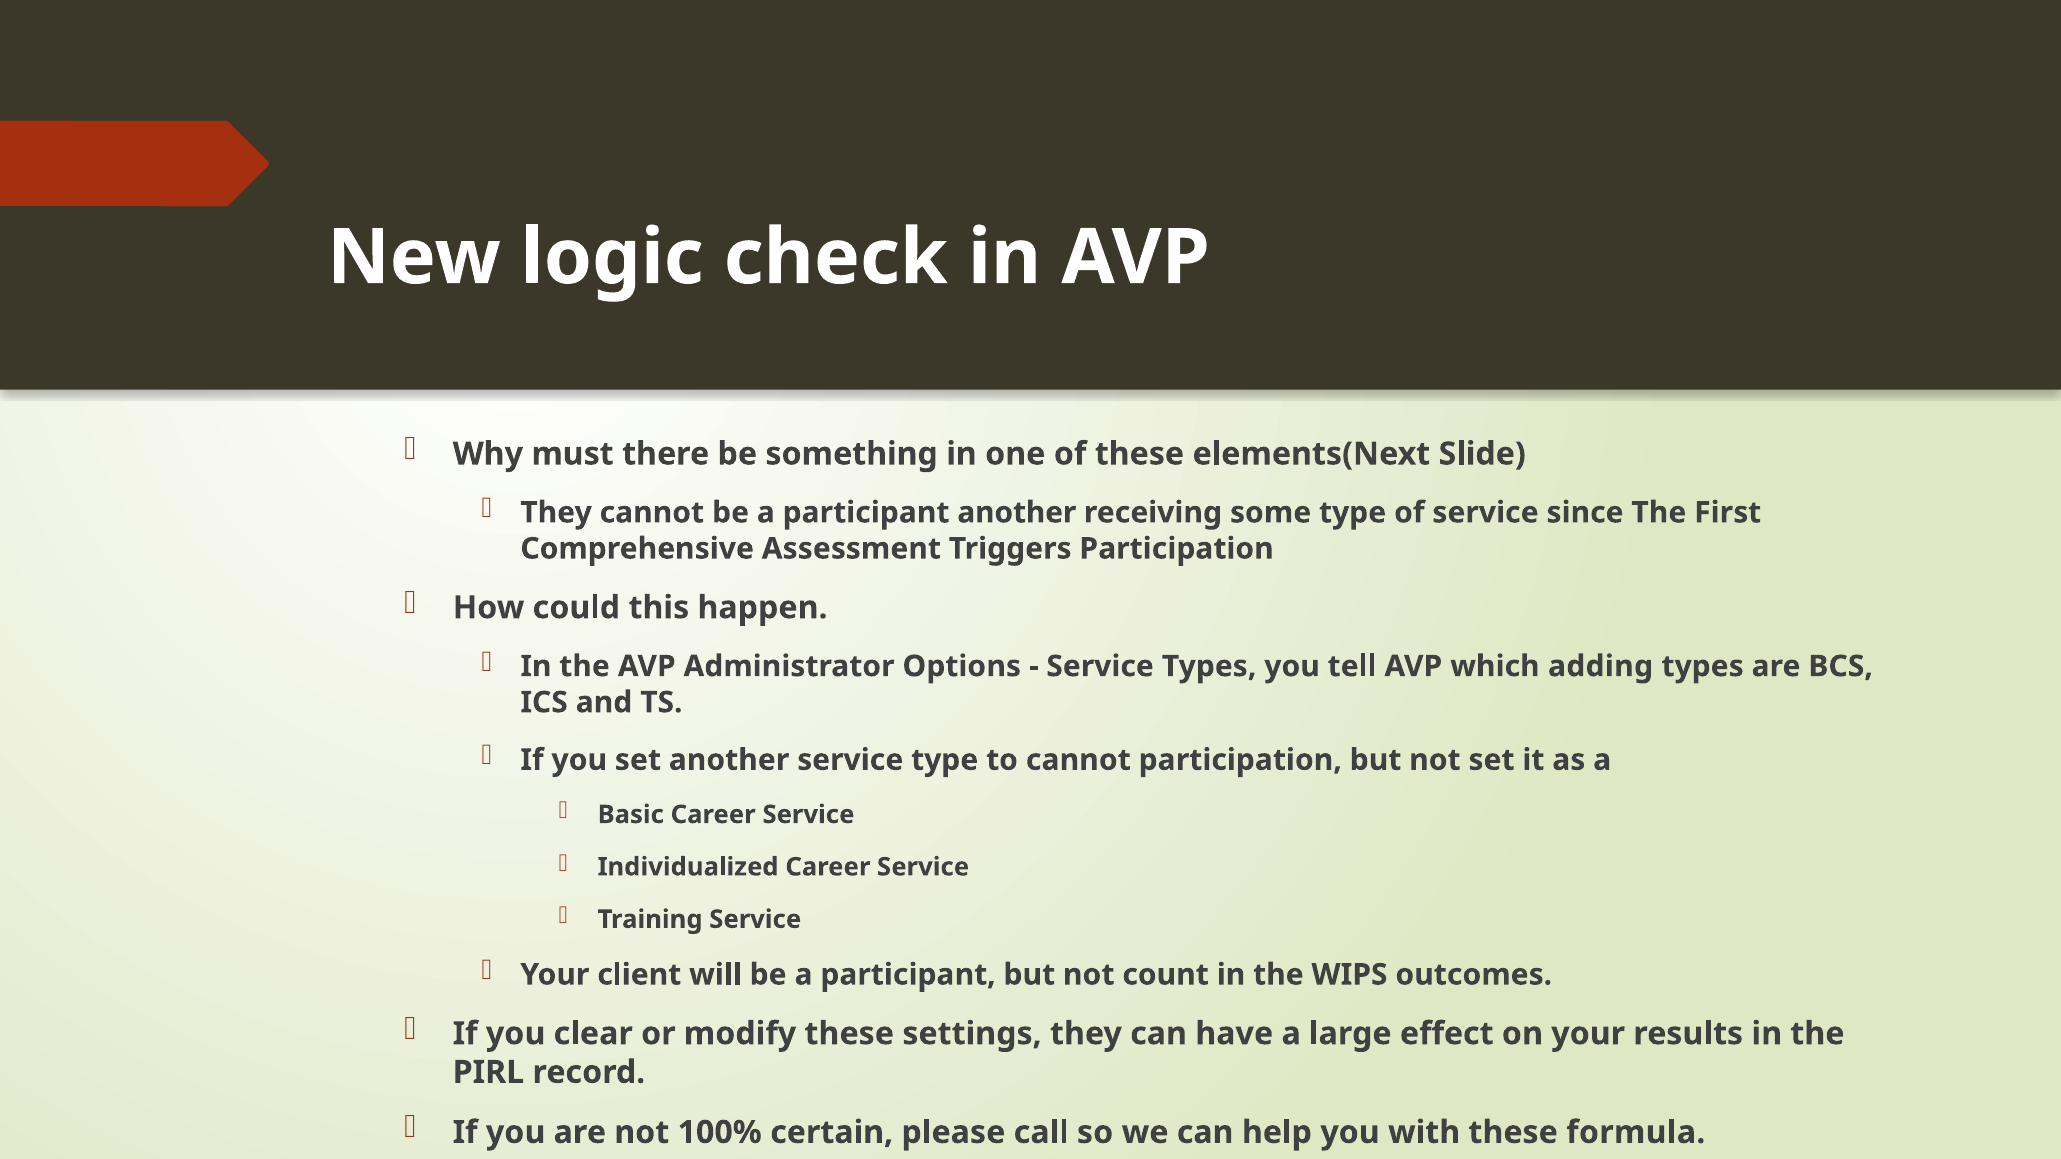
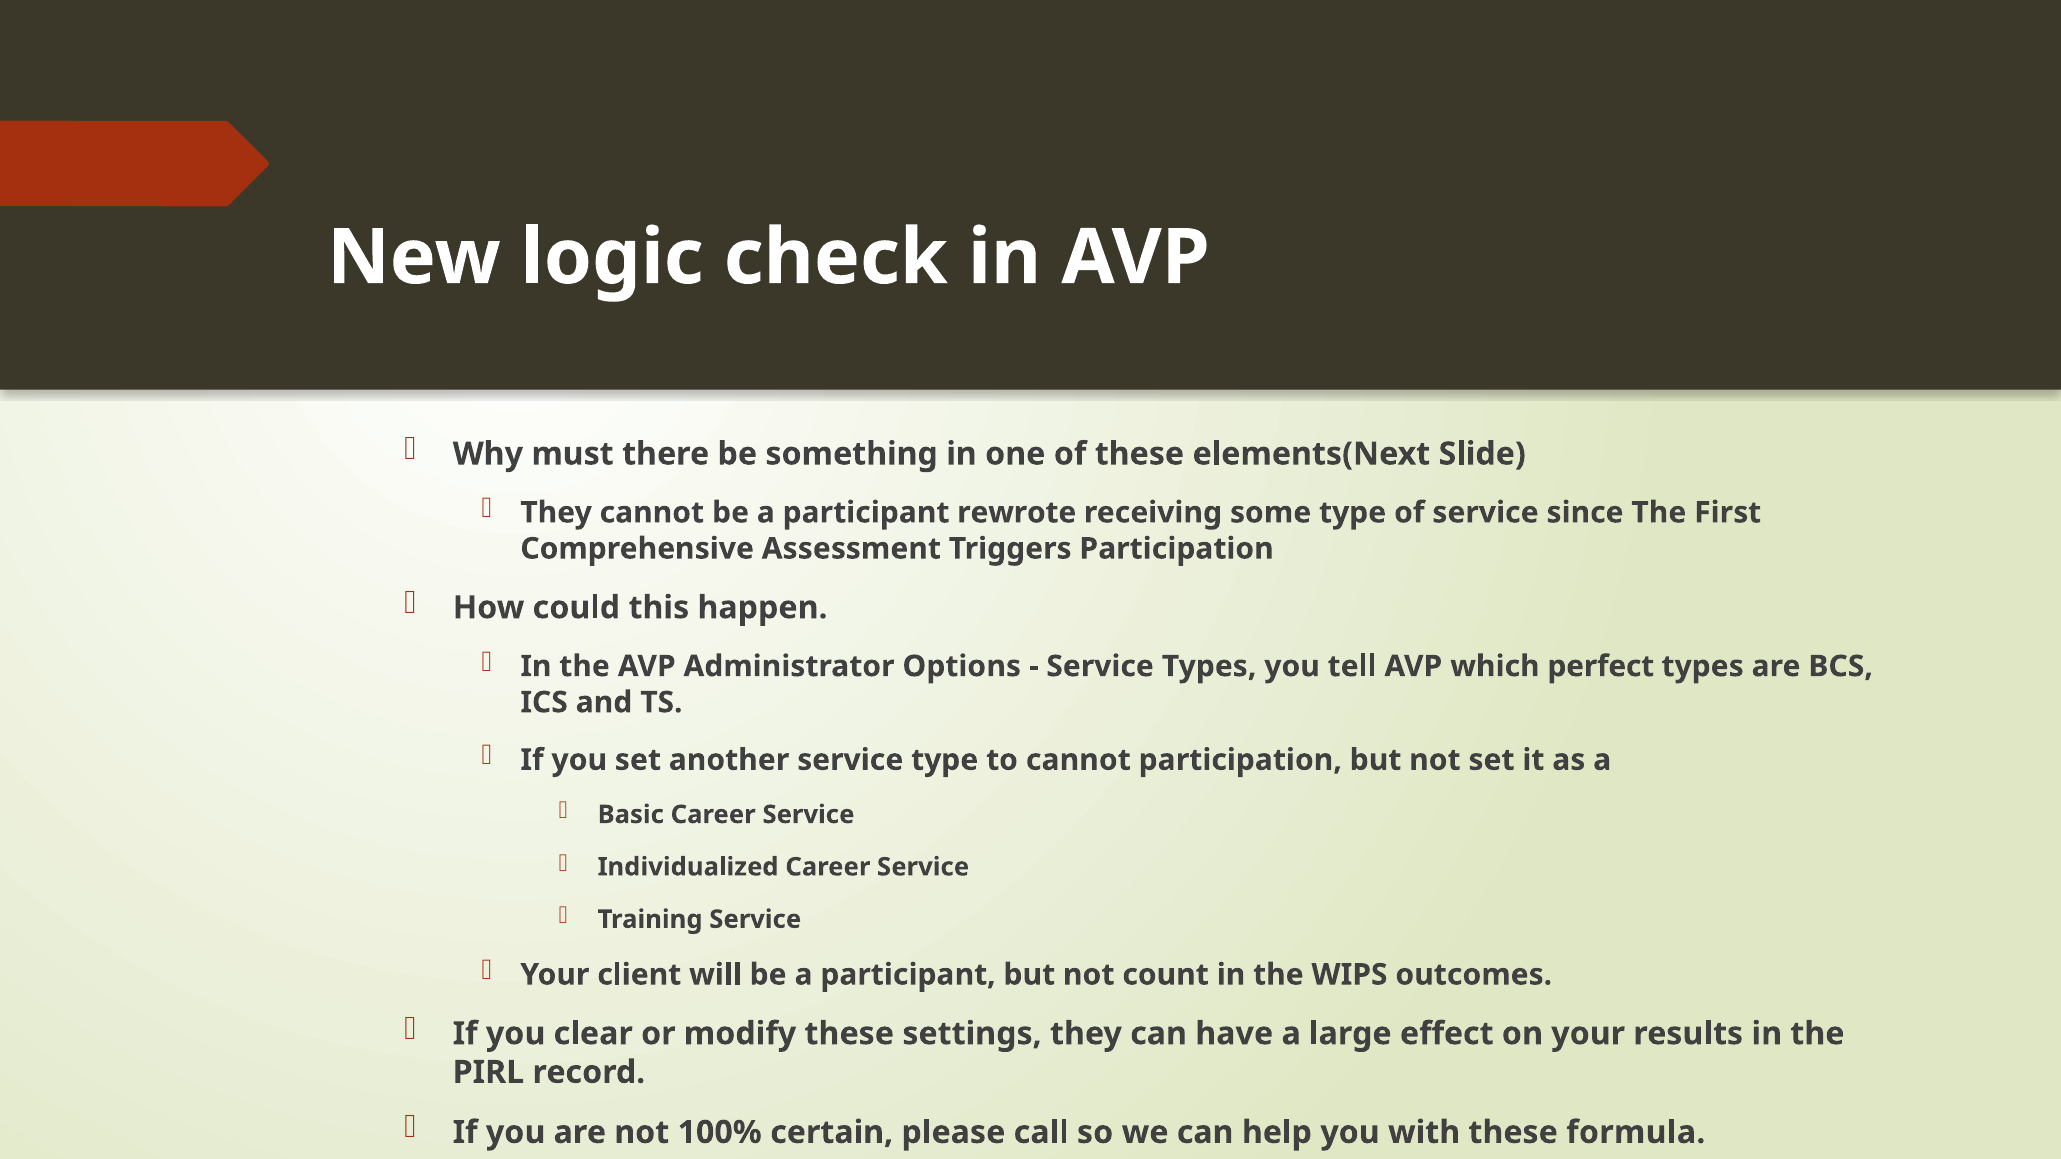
participant another: another -> rewrote
adding: adding -> perfect
